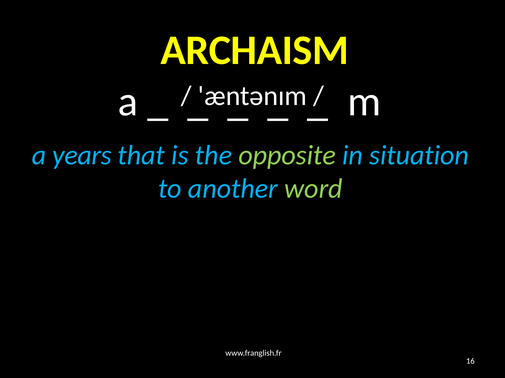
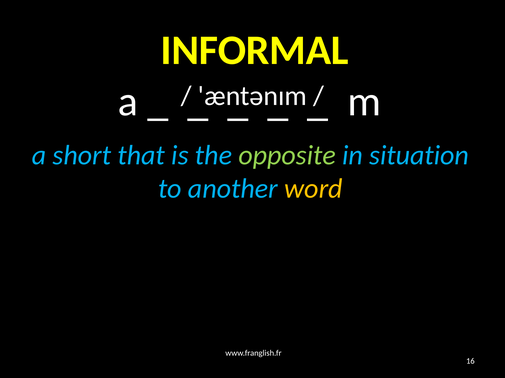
ARCHAISM: ARCHAISM -> INFORMAL
years: years -> short
word colour: light green -> yellow
